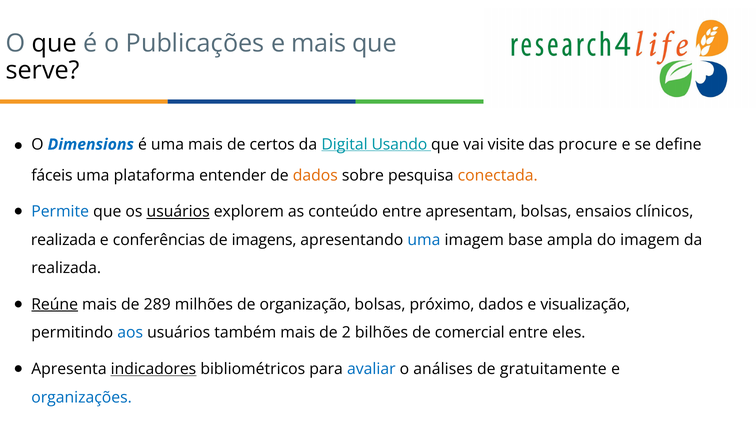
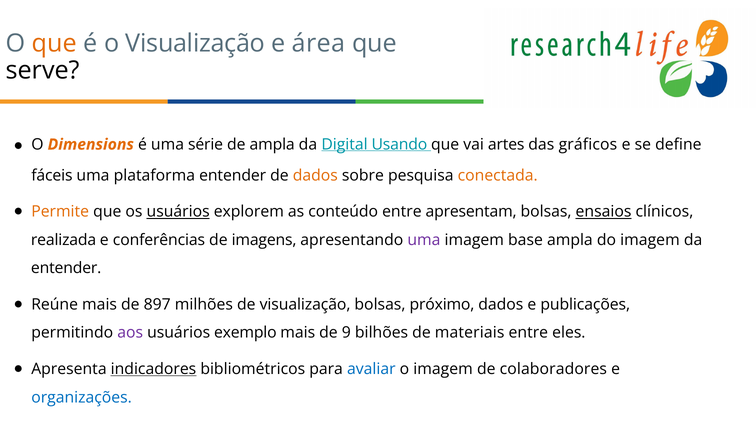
que at (54, 43) colour: black -> orange
o Publicações: Publicações -> Visualização
e mais: mais -> área
Dimensions colour: blue -> orange
uma mais: mais -> série
de certos: certos -> ampla
visite: visite -> artes
procure: procure -> gráficos
Permite colour: blue -> orange
ensaios underline: none -> present
uma at (424, 240) colour: blue -> purple
realizada at (66, 268): realizada -> entender
Reúne underline: present -> none
289: 289 -> 897
de organização: organização -> visualização
visualização: visualização -> publicações
aos colour: blue -> purple
também: também -> exemplo
2: 2 -> 9
comercial: comercial -> materiais
o análises: análises -> imagem
gratuitamente: gratuitamente -> colaboradores
